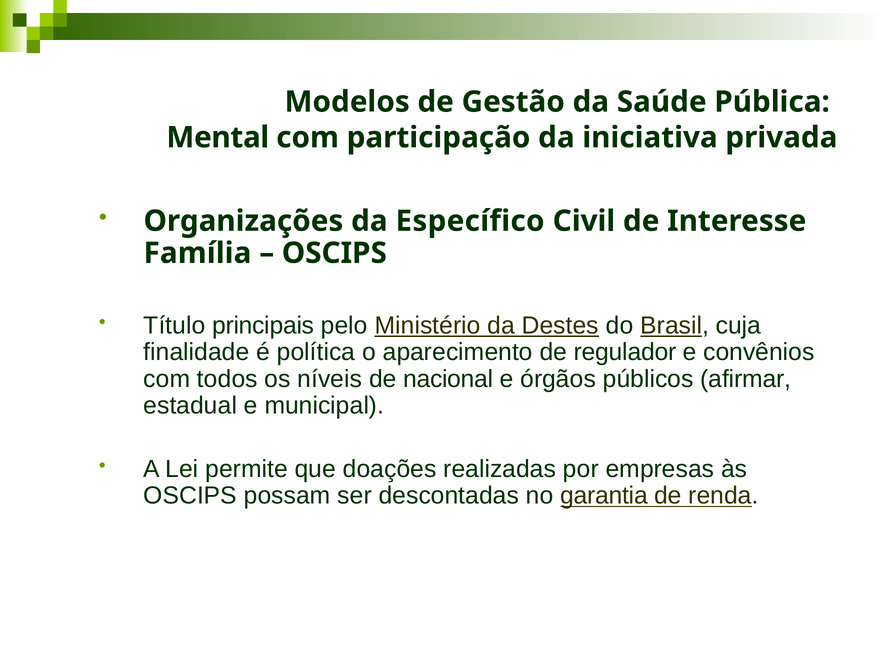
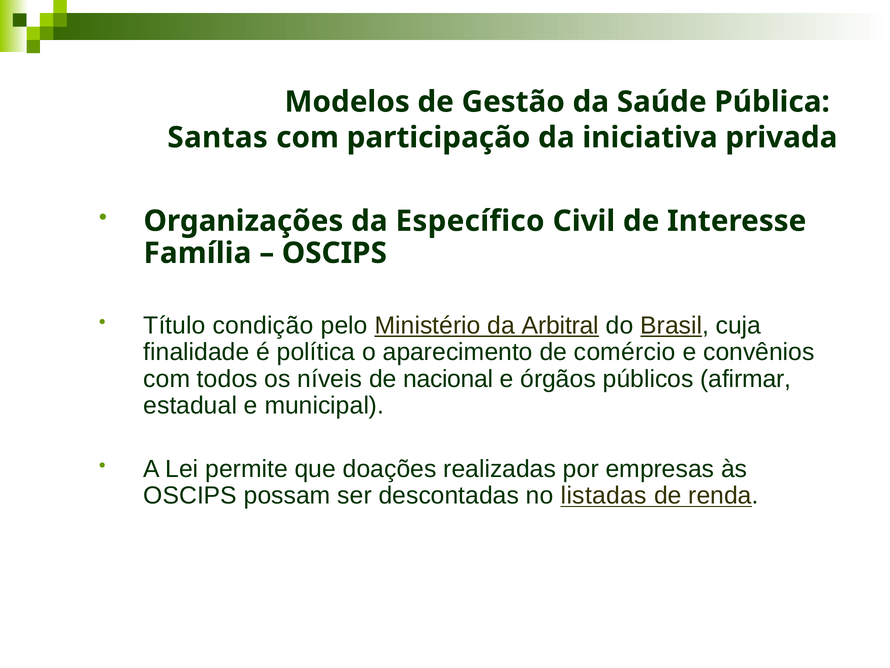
Mental: Mental -> Santas
principais: principais -> condição
Destes: Destes -> Arbitral
regulador: regulador -> comércio
garantia: garantia -> listadas
